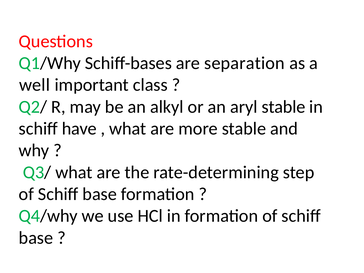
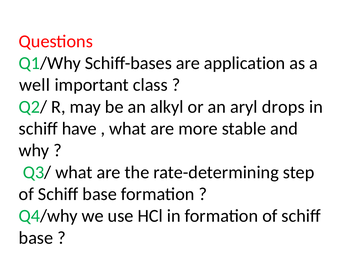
separation: separation -> application
aryl stable: stable -> drops
